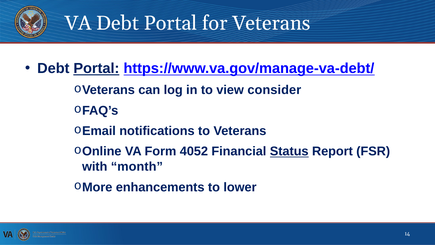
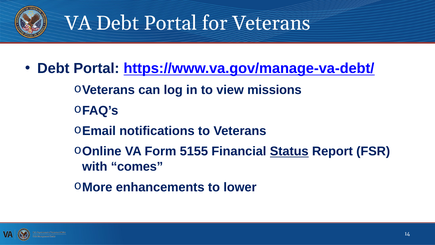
Portal at (96, 68) underline: present -> none
consider: consider -> missions
4052: 4052 -> 5155
month: month -> comes
